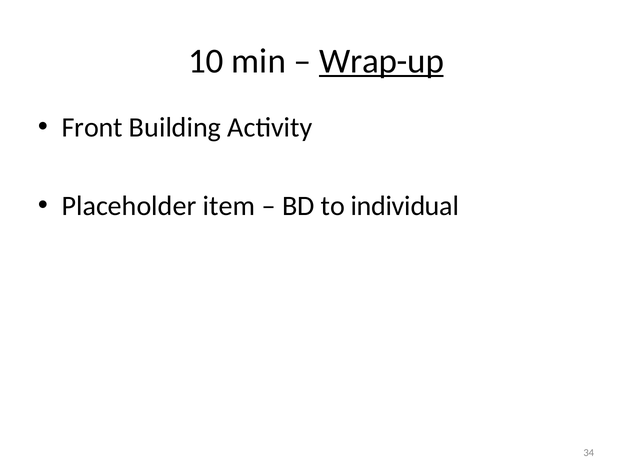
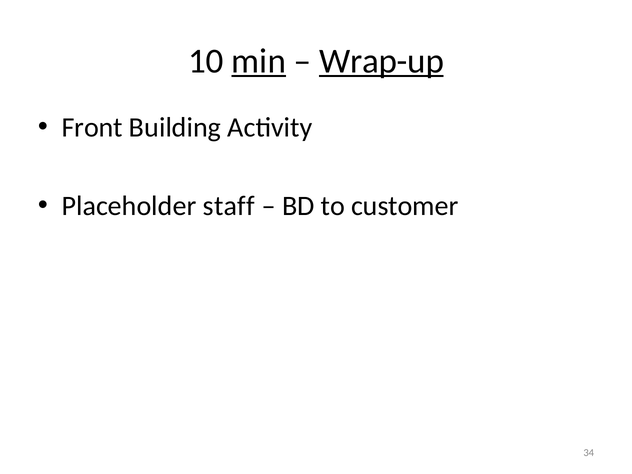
min underline: none -> present
item: item -> staff
individual: individual -> customer
